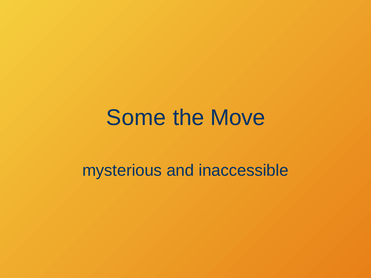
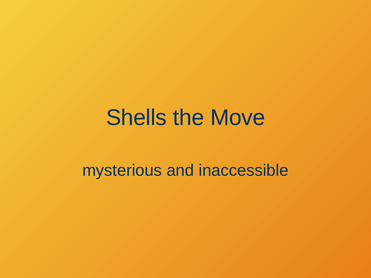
Some: Some -> Shells
